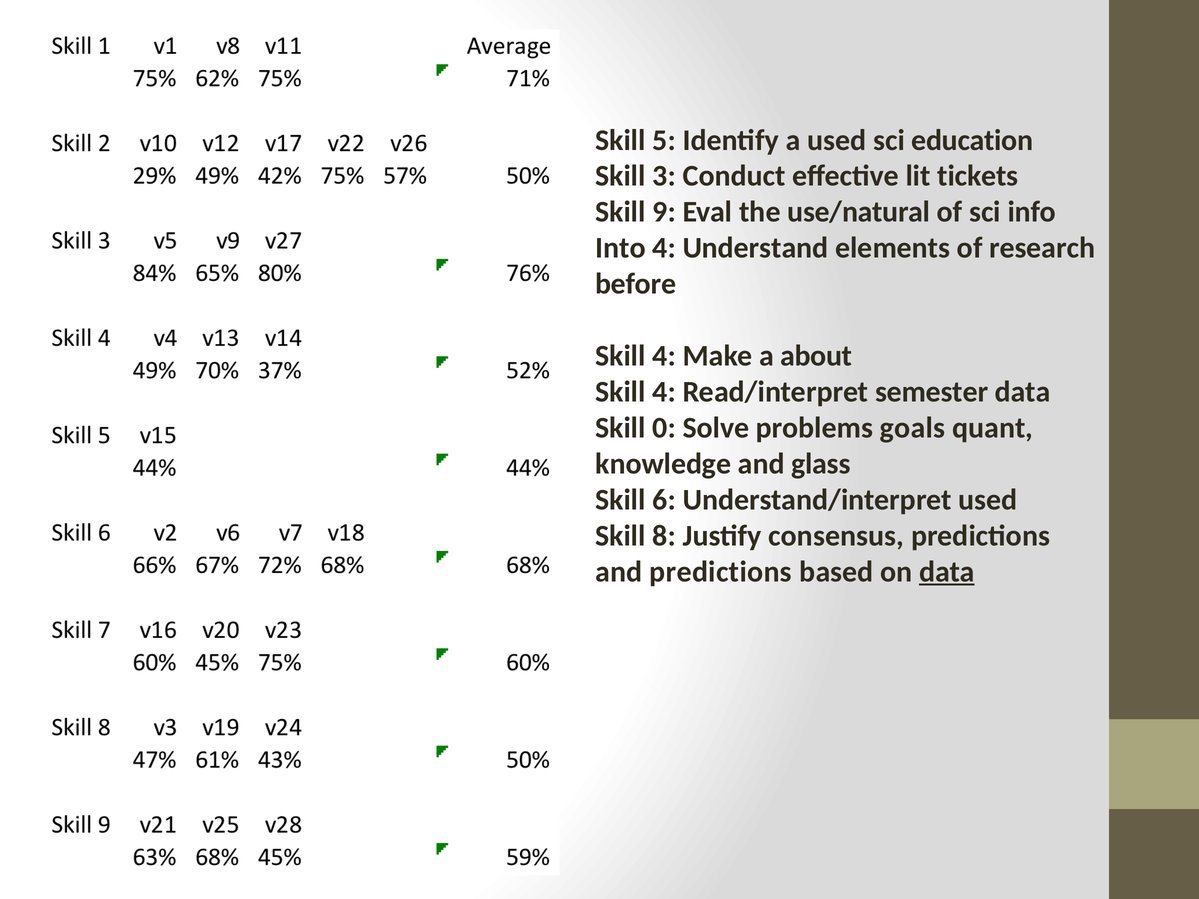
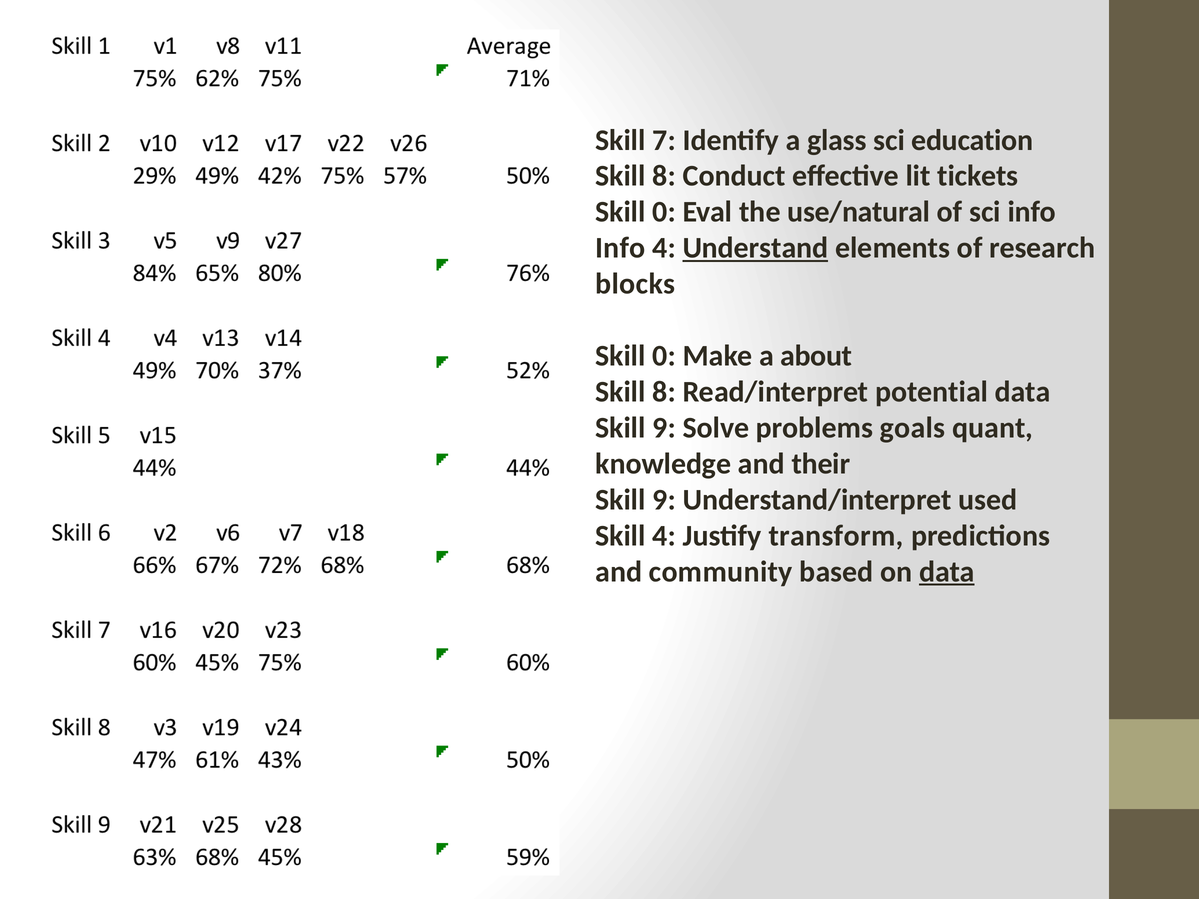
5: 5 -> 7
a used: used -> glass
3 at (664, 176): 3 -> 8
9 at (664, 212): 9 -> 0
Into at (620, 248): Into -> Info
Understand underline: none -> present
before: before -> blocks
4 at (664, 356): 4 -> 0
4 at (664, 392): 4 -> 8
semester: semester -> potential
0 at (664, 428): 0 -> 9
glass: glass -> their
6 at (664, 500): 6 -> 9
Skill 8: 8 -> 4
consensus: consensus -> transform
and predictions: predictions -> community
